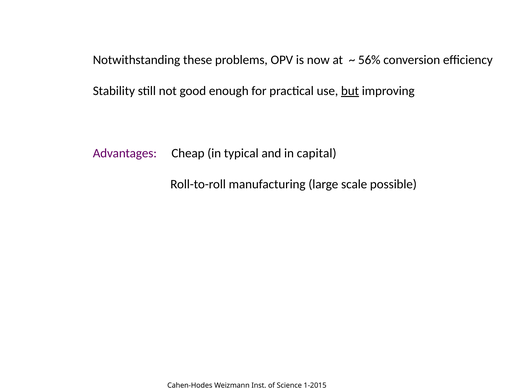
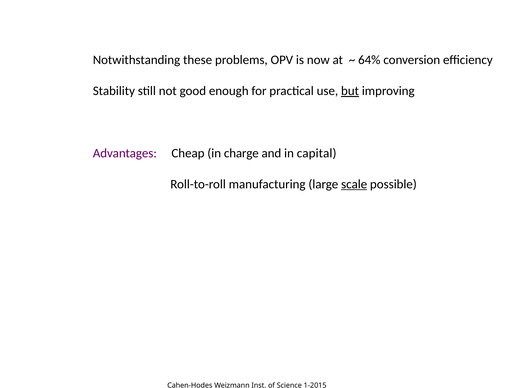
56%: 56% -> 64%
typical: typical -> charge
scale underline: none -> present
